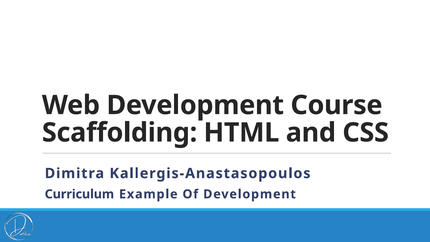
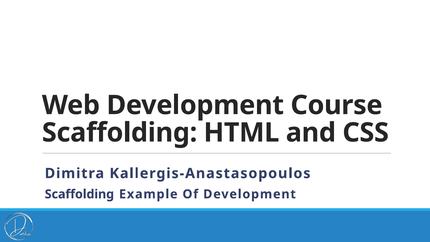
Curriculum at (79, 194): Curriculum -> Scaffolding
